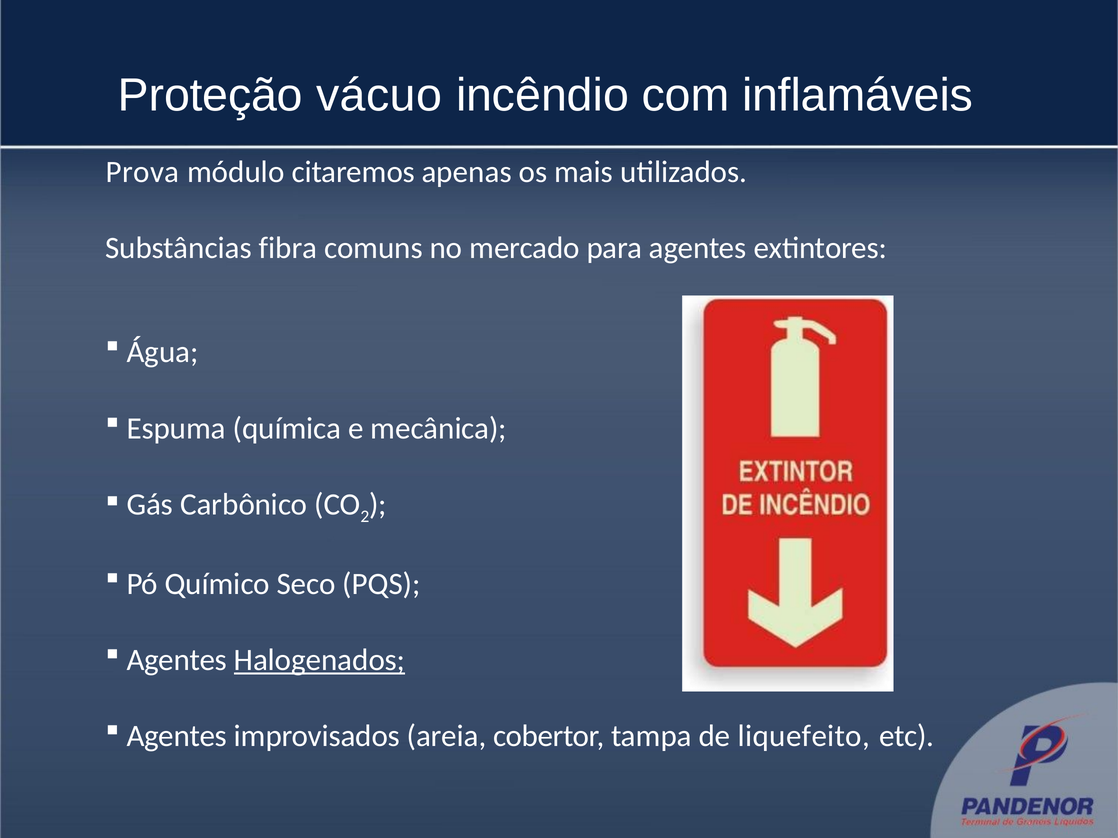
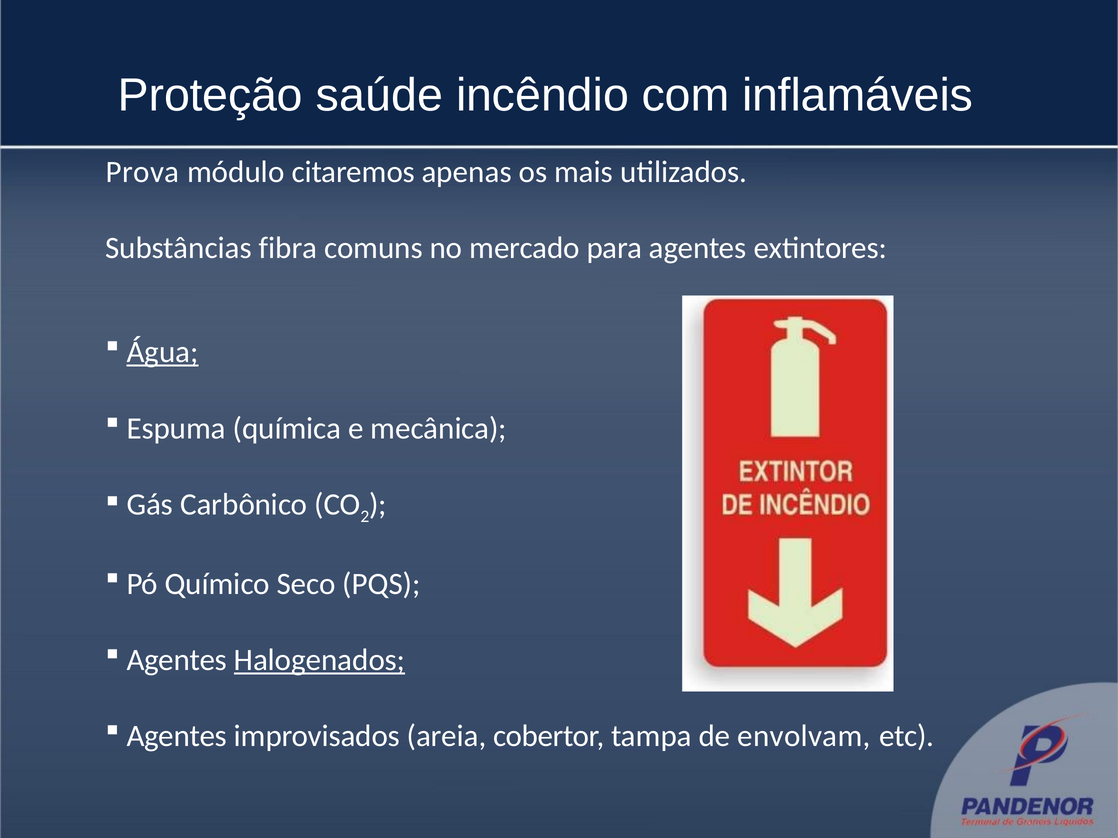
vácuo: vácuo -> saúde
Água underline: none -> present
liquefeito: liquefeito -> envolvam
